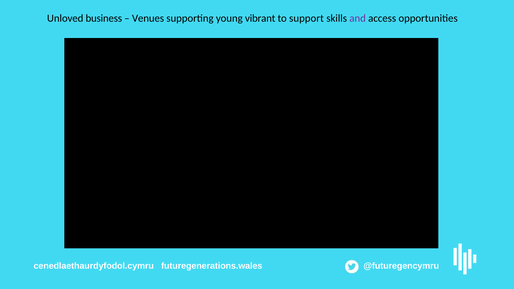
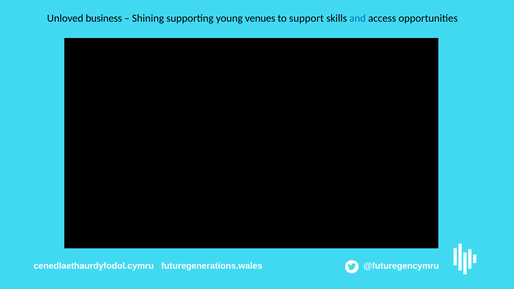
Venues: Venues -> Shining
vibrant: vibrant -> venues
and colour: purple -> blue
